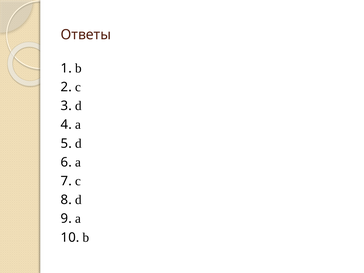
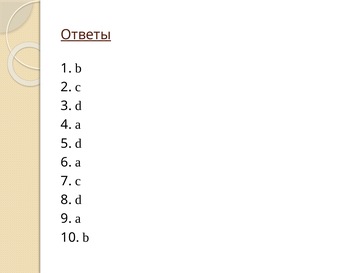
Ответы underline: none -> present
